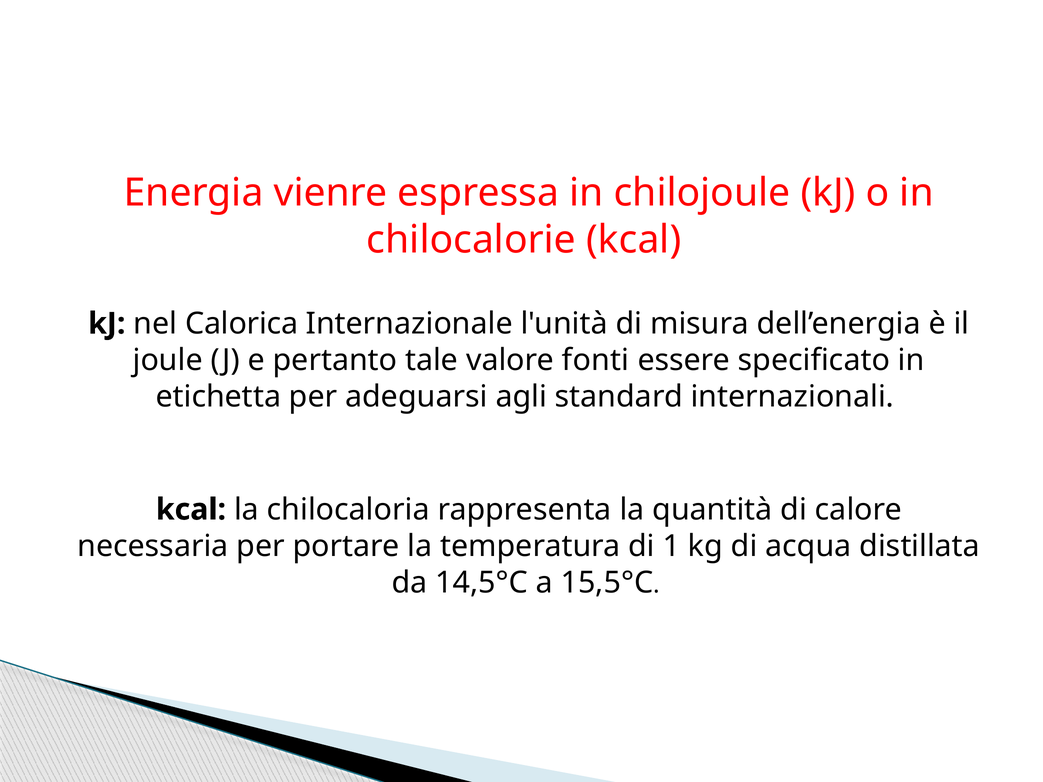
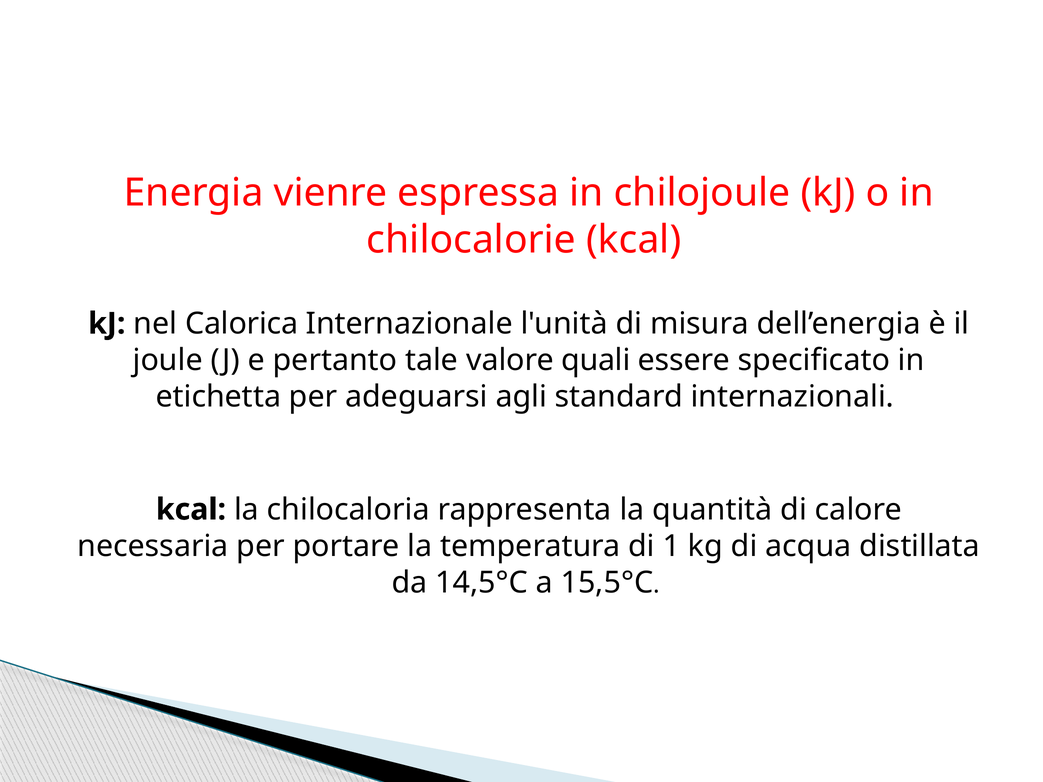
fonti: fonti -> quali
